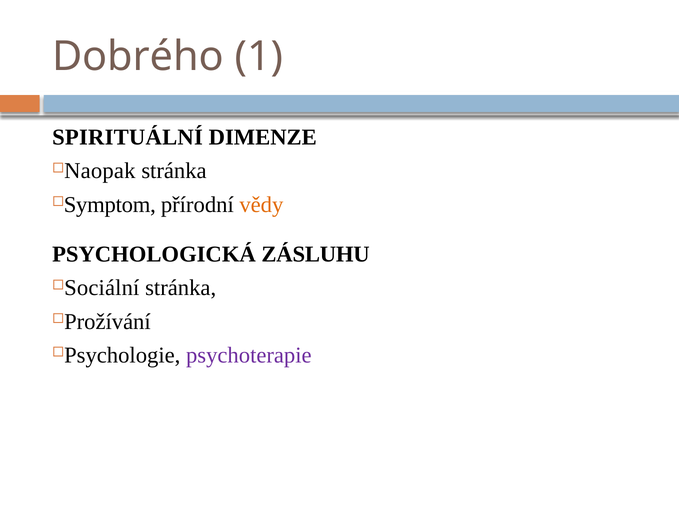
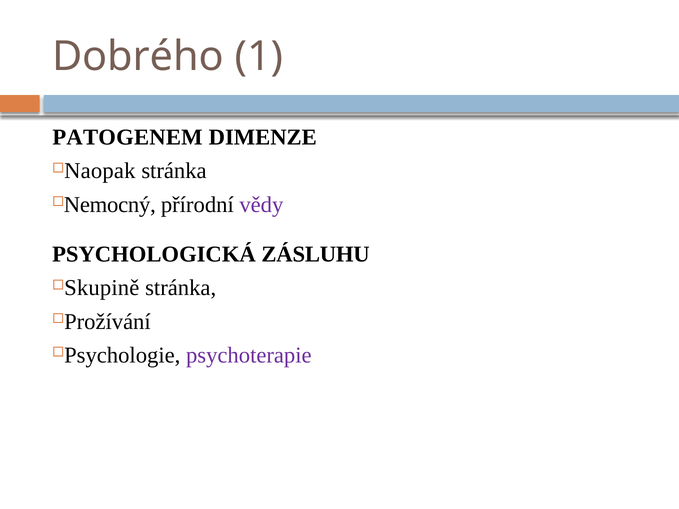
SPIRITUÁLNÍ: SPIRITUÁLNÍ -> PATOGENEM
Symptom: Symptom -> Nemocný
vědy colour: orange -> purple
Sociální: Sociální -> Skupině
